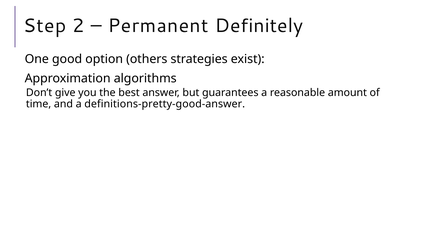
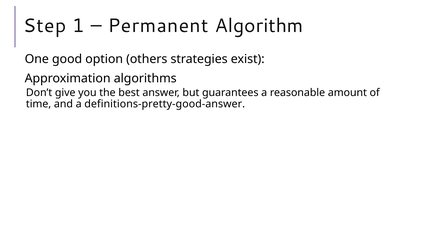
2: 2 -> 1
Definitely: Definitely -> Algorithm
